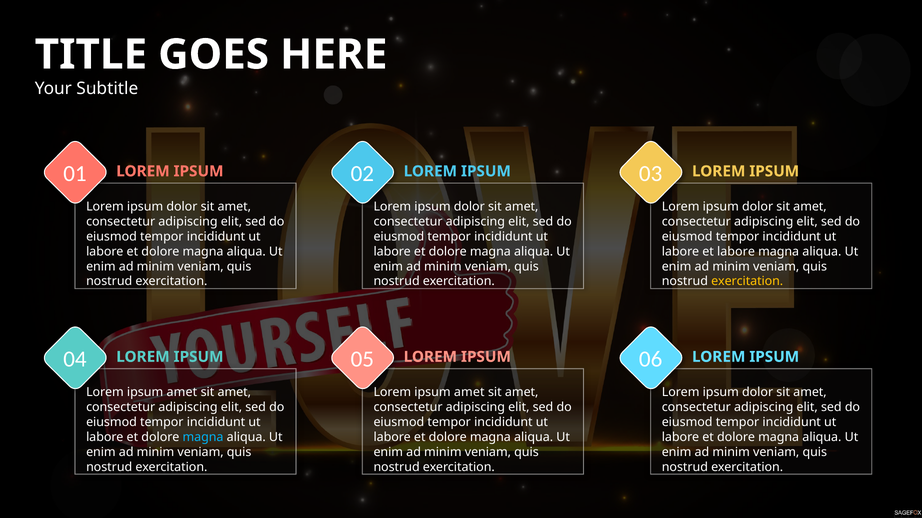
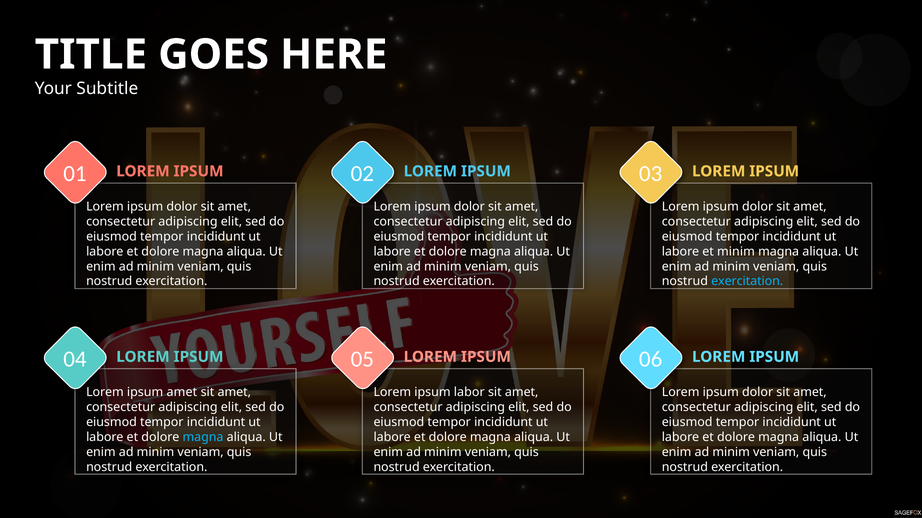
et labore: labore -> minim
exercitation at (747, 282) colour: yellow -> light blue
amet at (469, 392): amet -> labor
